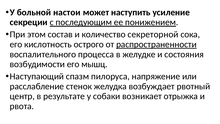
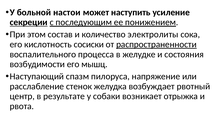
секреции underline: none -> present
секреторной: секреторной -> электролиты
острого: острого -> сосиски
